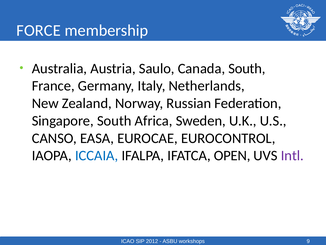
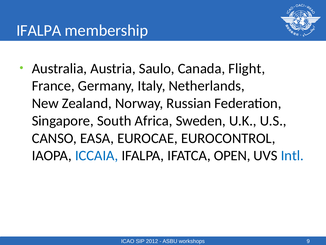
FORCE at (39, 30): FORCE -> IFALPA
Canada South: South -> Flight
Intl colour: purple -> blue
